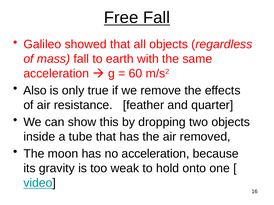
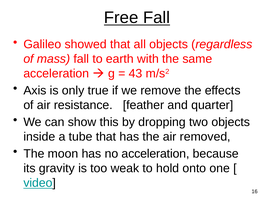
60: 60 -> 43
Also: Also -> Axis
